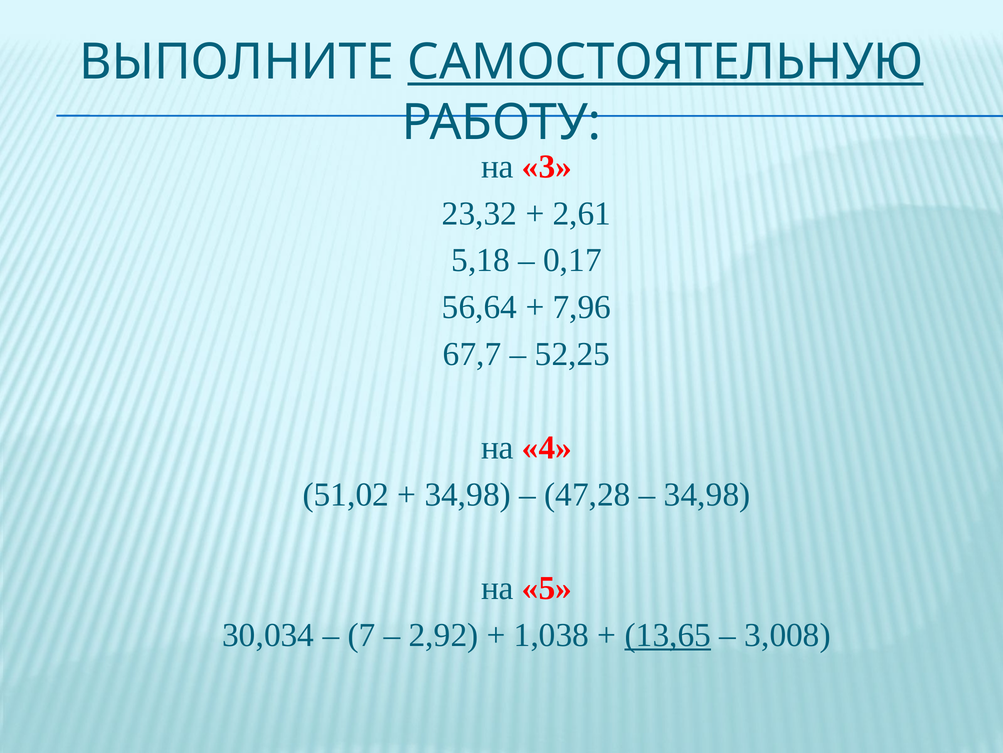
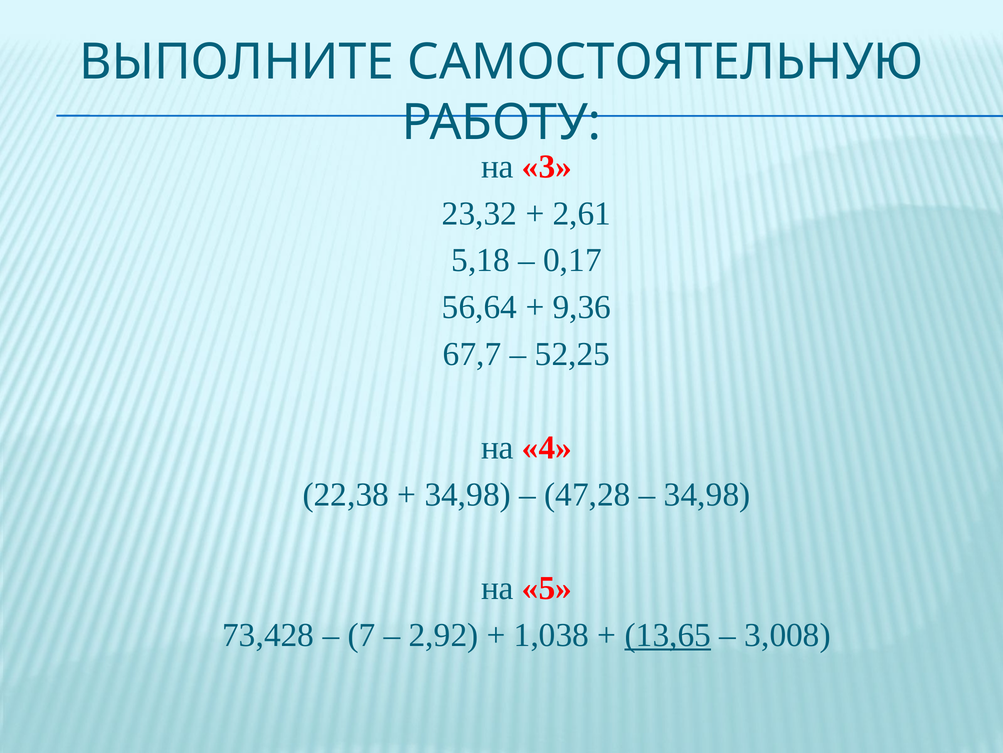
САМОСТОЯТЕЛЬНУЮ underline: present -> none
7,96: 7,96 -> 9,36
51,02: 51,02 -> 22,38
30,034: 30,034 -> 73,428
